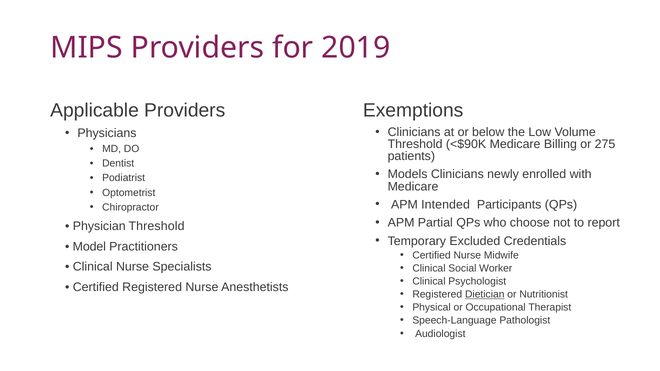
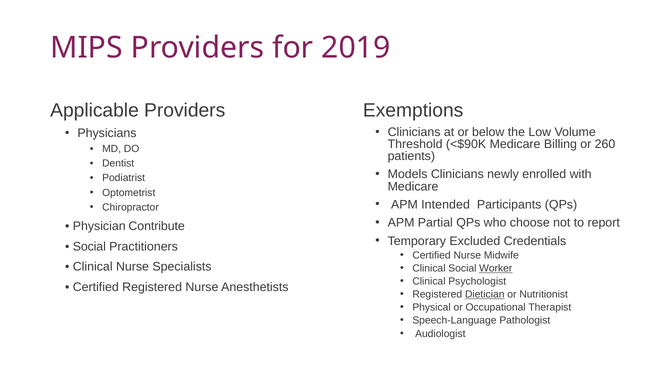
275: 275 -> 260
Physician Threshold: Threshold -> Contribute
Model at (89, 247): Model -> Social
Worker underline: none -> present
